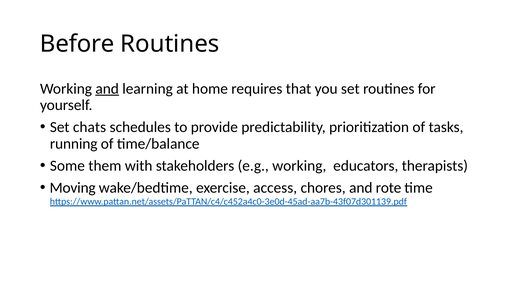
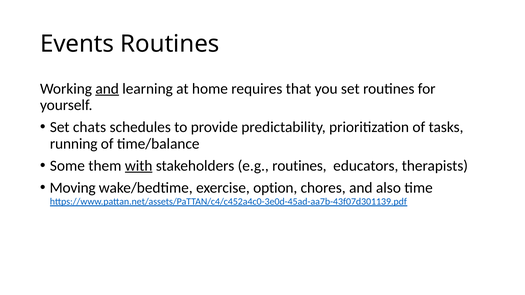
Before: Before -> Events
with underline: none -> present
e.g working: working -> routines
access: access -> option
rote: rote -> also
